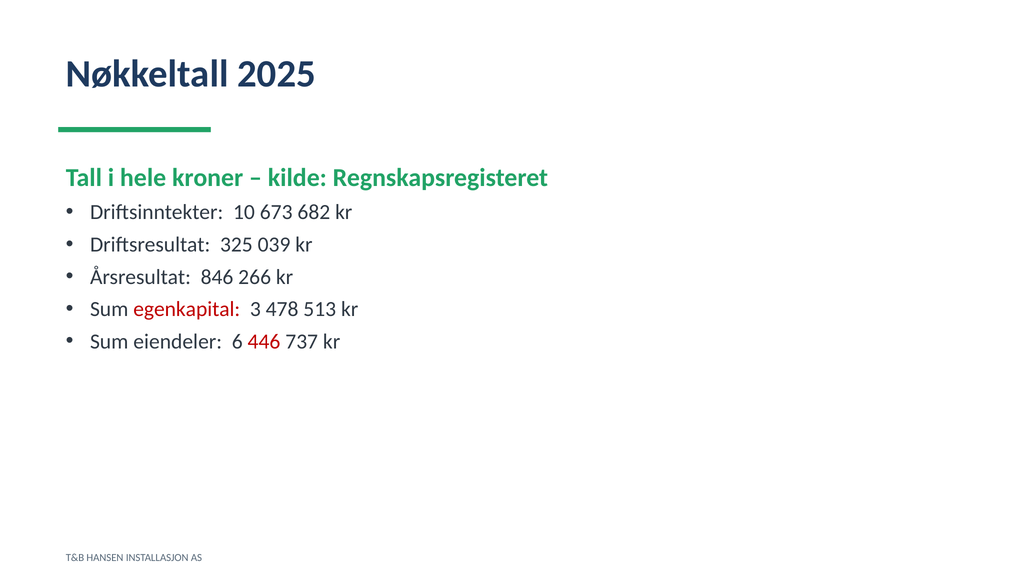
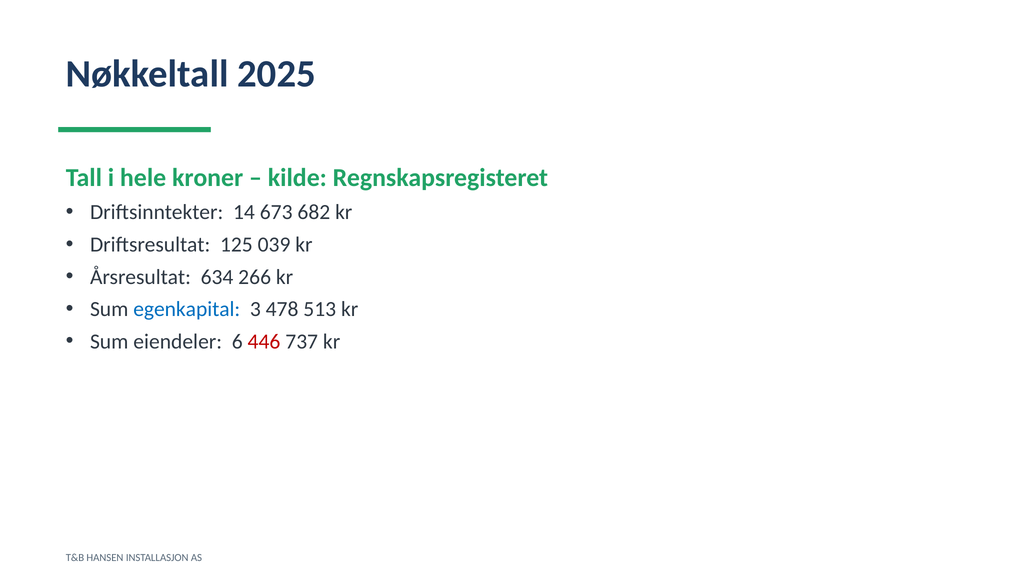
10: 10 -> 14
325: 325 -> 125
846: 846 -> 634
egenkapital colour: red -> blue
